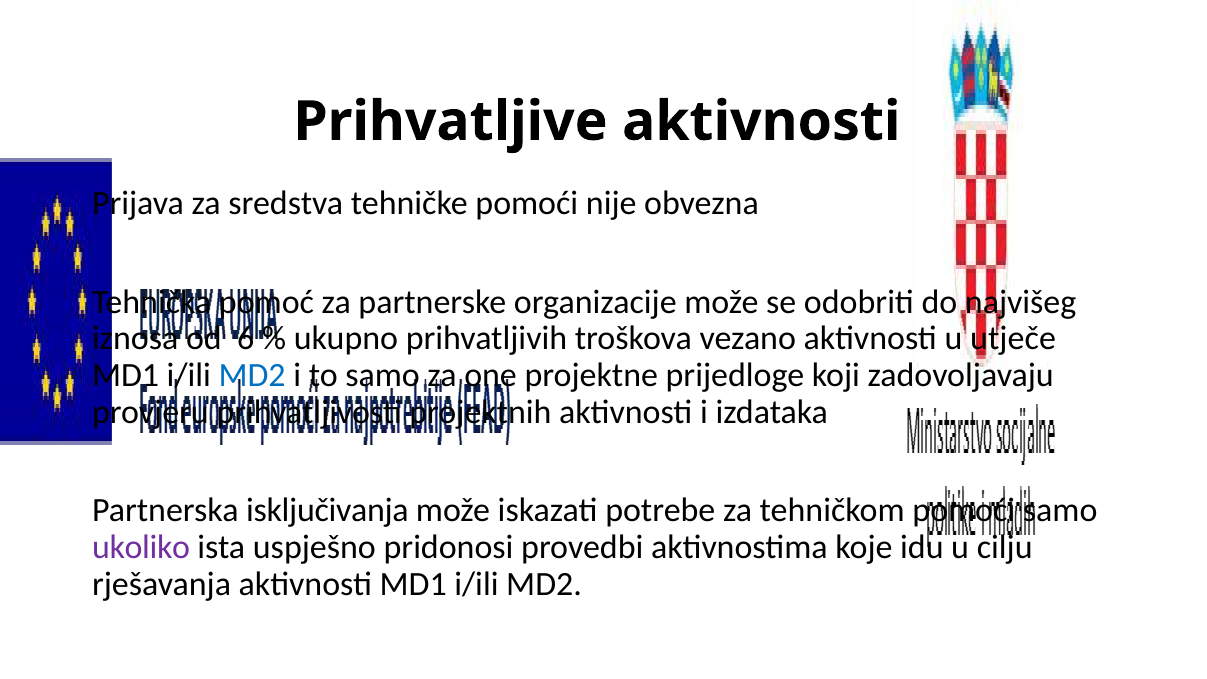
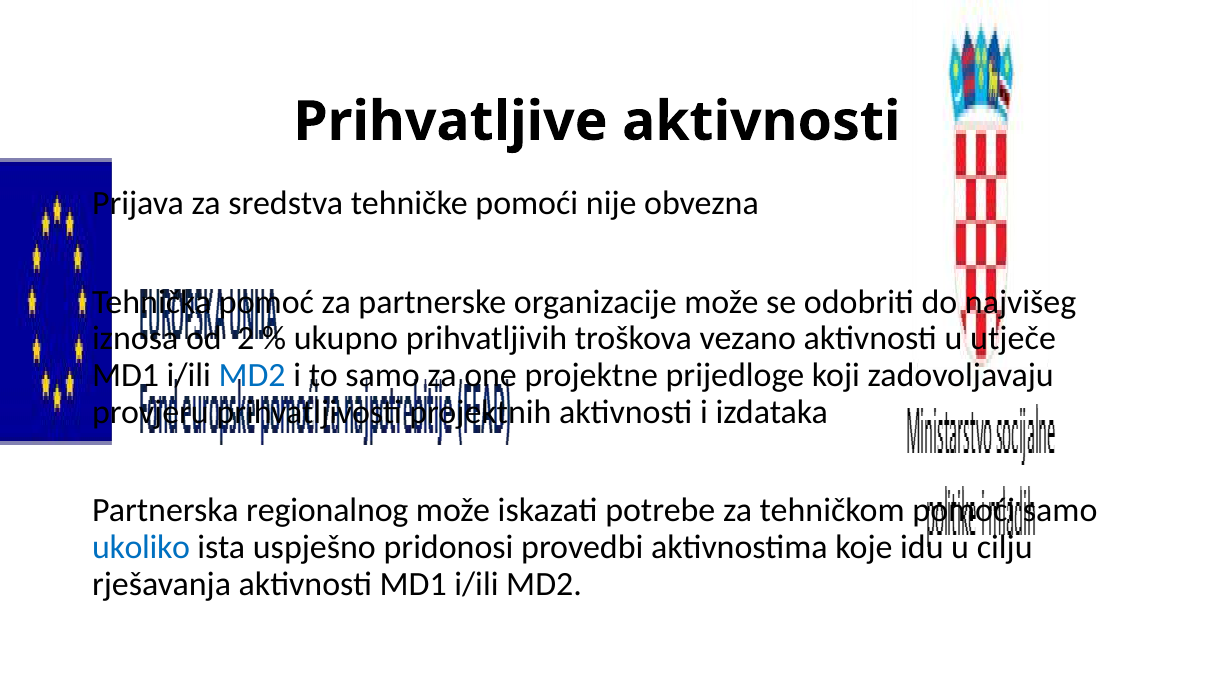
6: 6 -> 2
isključivanja: isključivanja -> regionalnog
ukoliko colour: purple -> blue
